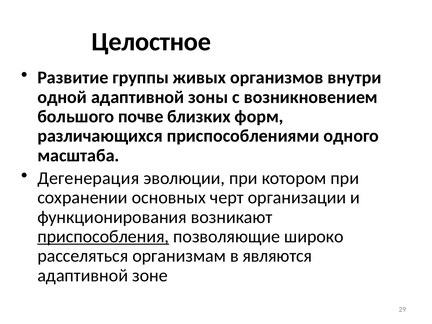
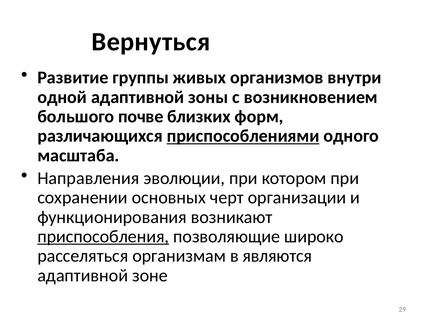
Целостное: Целостное -> Вернуться
приспособлениями underline: none -> present
Дегенерация: Дегенерация -> Направления
